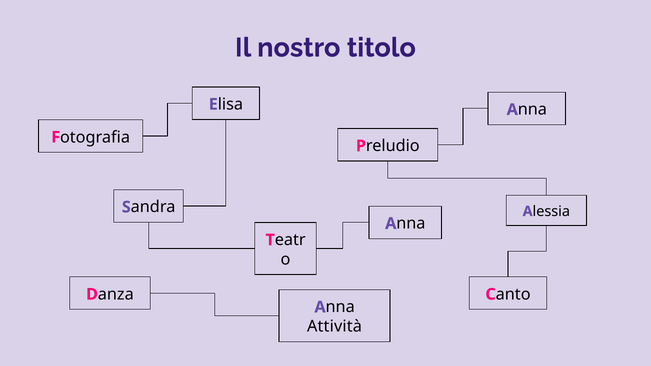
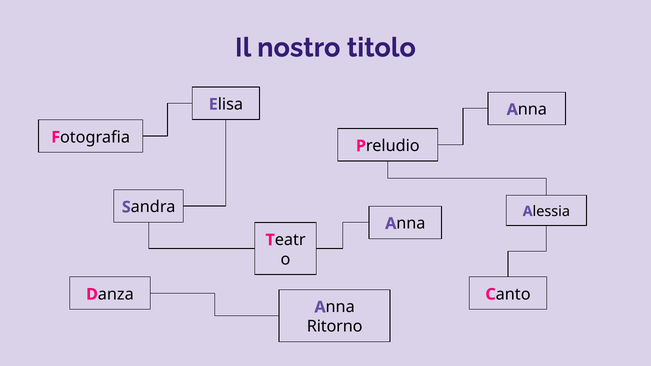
Attività: Attività -> Ritorno
